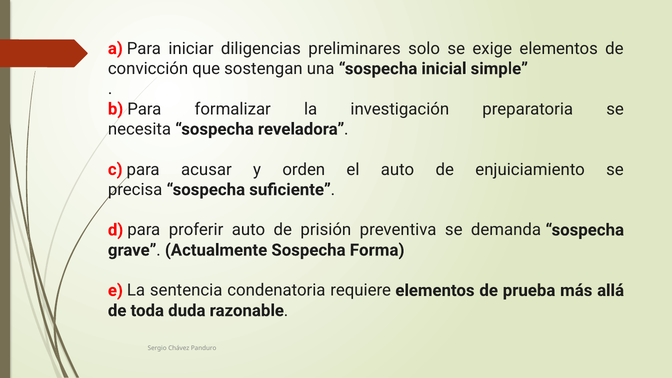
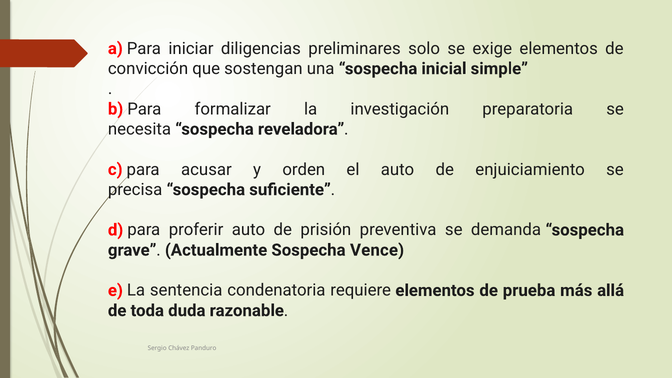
Forma: Forma -> Vence
